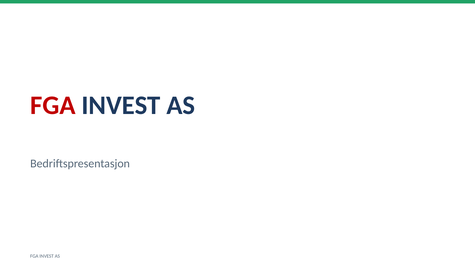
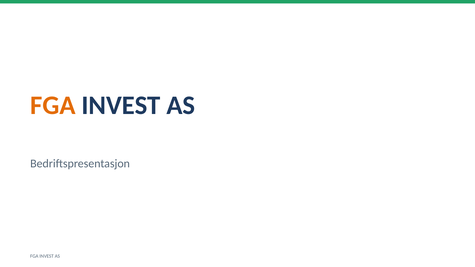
FGA at (53, 105) colour: red -> orange
